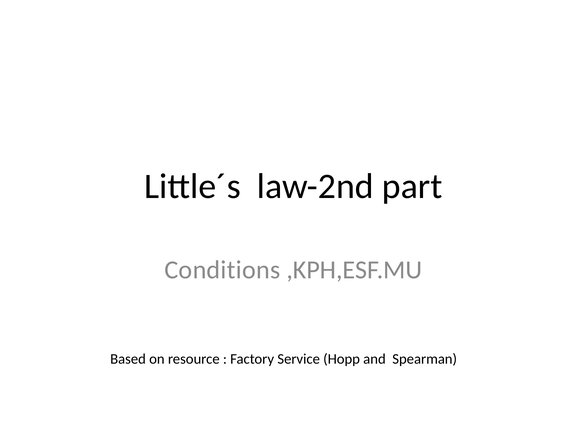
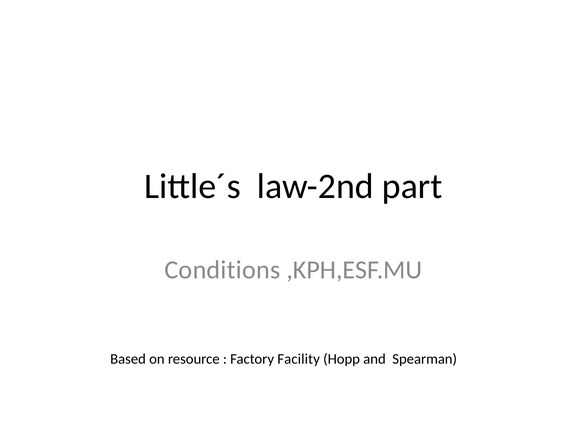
Service: Service -> Facility
